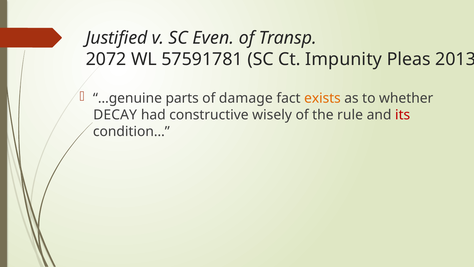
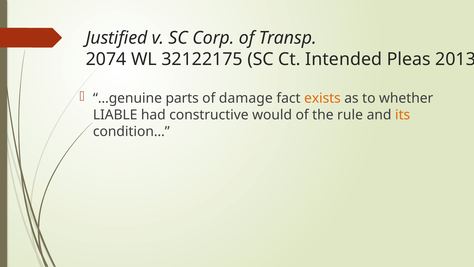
Even: Even -> Corp
2072: 2072 -> 2074
57591781: 57591781 -> 32122175
Impunity: Impunity -> Intended
DECAY: DECAY -> LIABLE
wisely: wisely -> would
its colour: red -> orange
